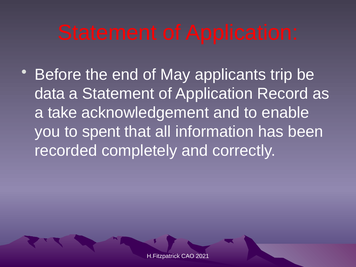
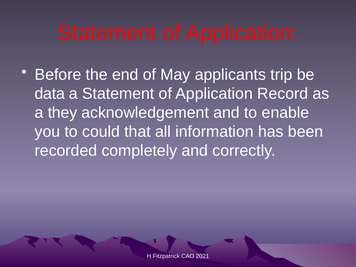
take: take -> they
spent: spent -> could
